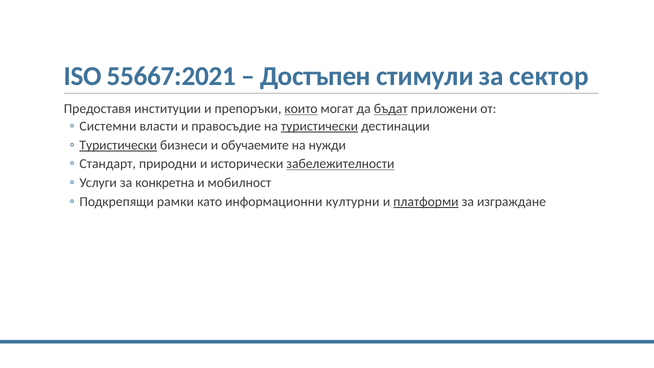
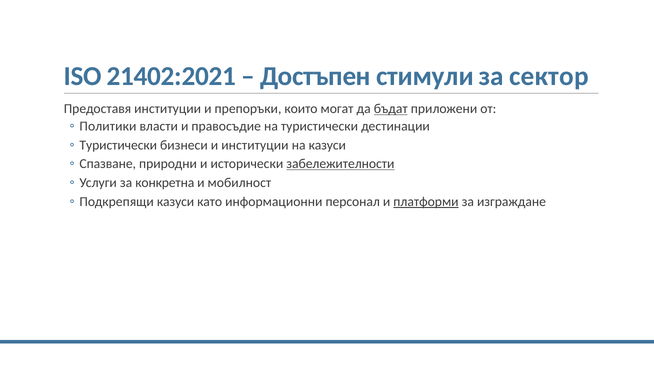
55667:2021: 55667:2021 -> 21402:2021
които underline: present -> none
Системни: Системни -> Политики
туристически at (320, 126) underline: present -> none
Туристически at (118, 145) underline: present -> none
и обучаемите: обучаемите -> институции
на нужди: нужди -> казуси
Стандарт: Стандарт -> Спазване
Подкрепящи рамки: рамки -> казуси
културни: културни -> персонал
